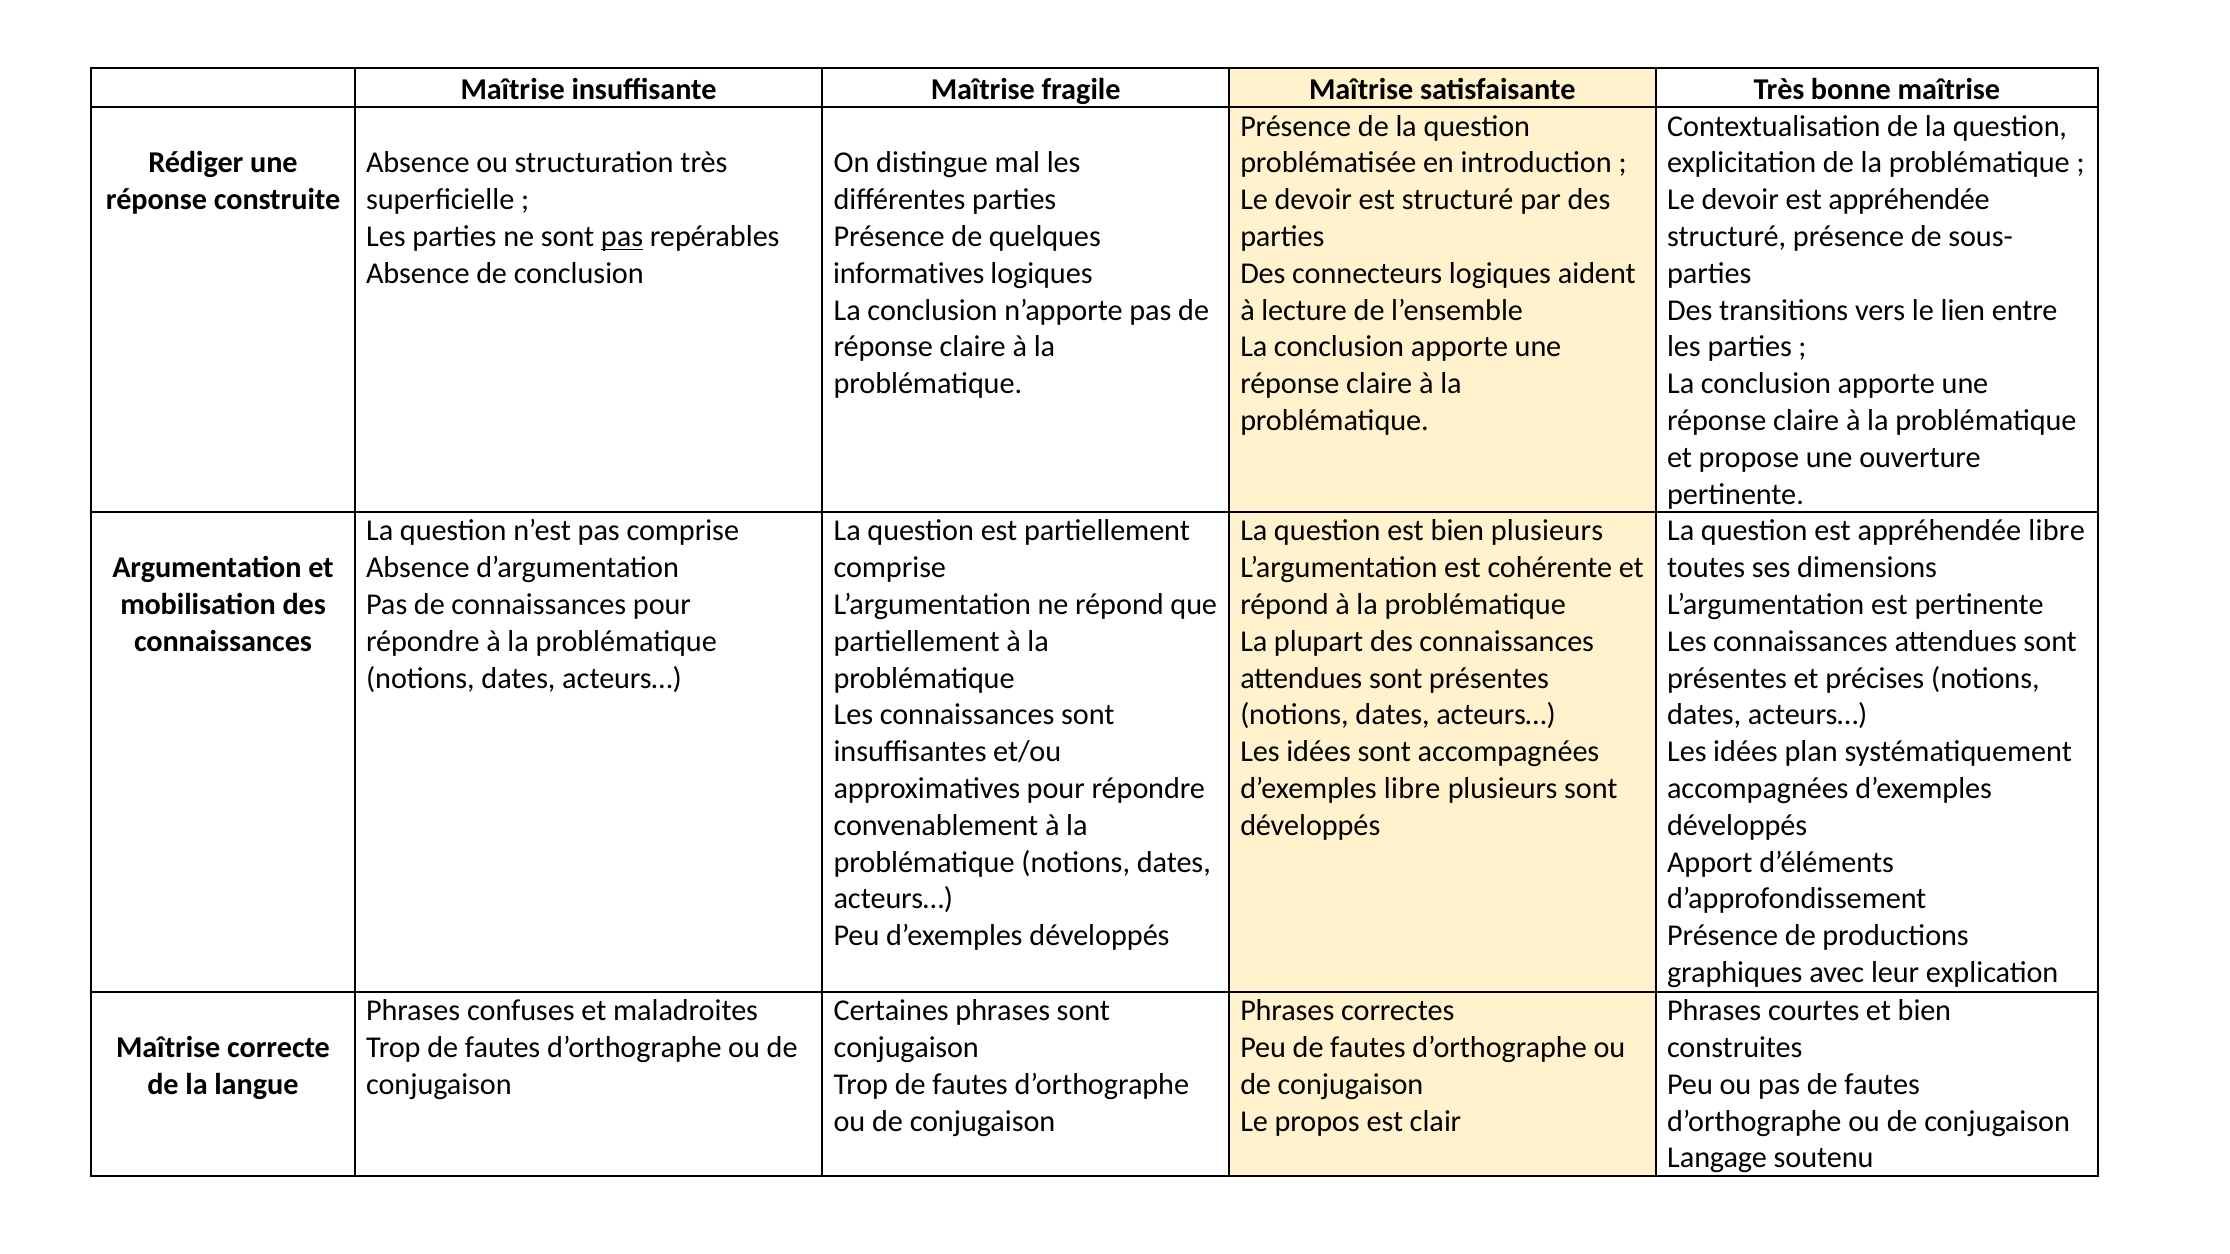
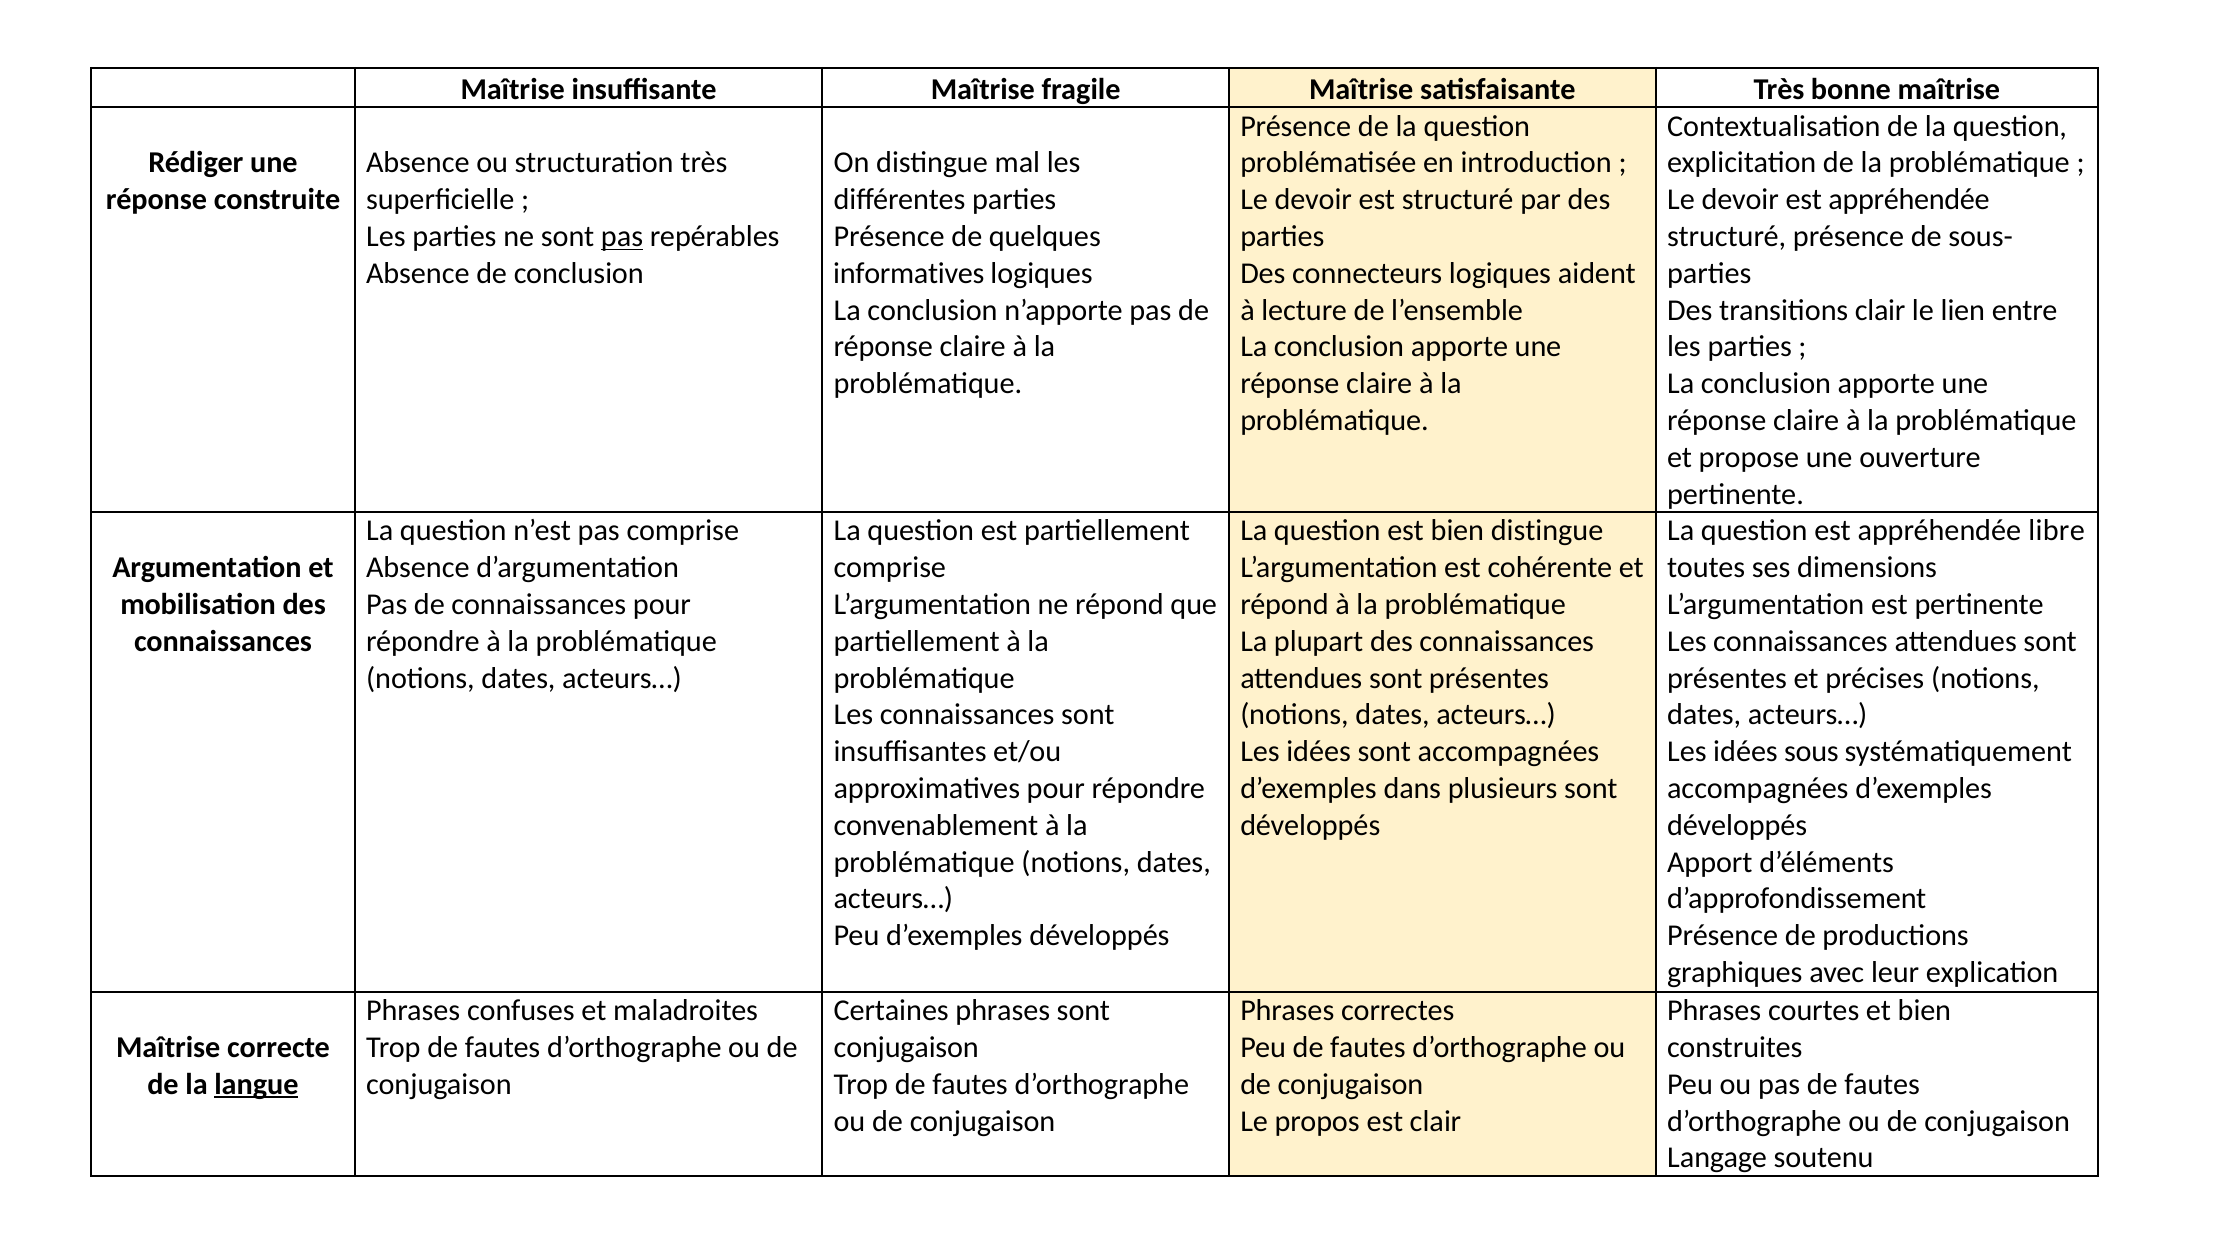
transitions vers: vers -> clair
bien plusieurs: plusieurs -> distingue
plan: plan -> sous
d’exemples libre: libre -> dans
langue underline: none -> present
